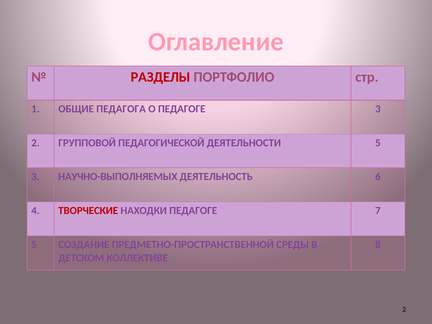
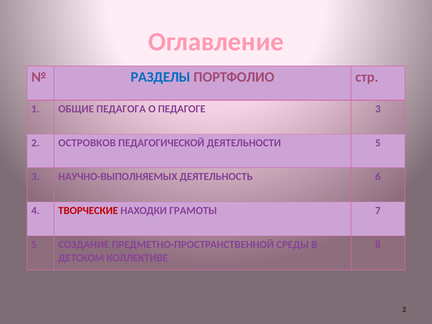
РАЗДЕЛЫ colour: red -> blue
ГРУППОВОЙ: ГРУППОВОЙ -> ОСТРОВКОВ
НАХОДКИ ПЕДАГОГЕ: ПЕДАГОГЕ -> ГРАМОТЫ
